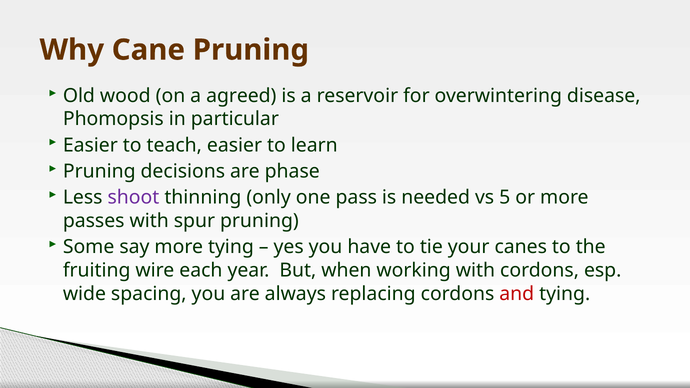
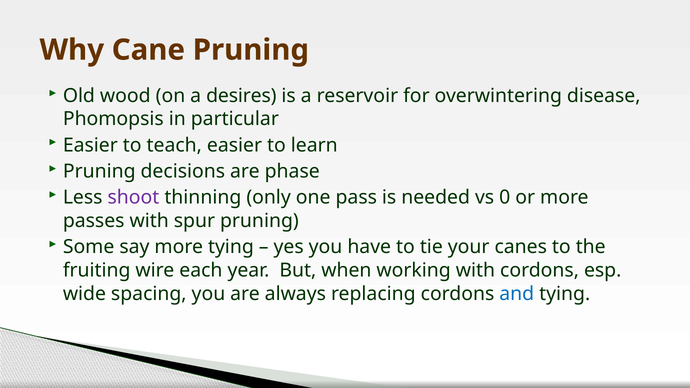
agreed: agreed -> desires
5: 5 -> 0
and colour: red -> blue
